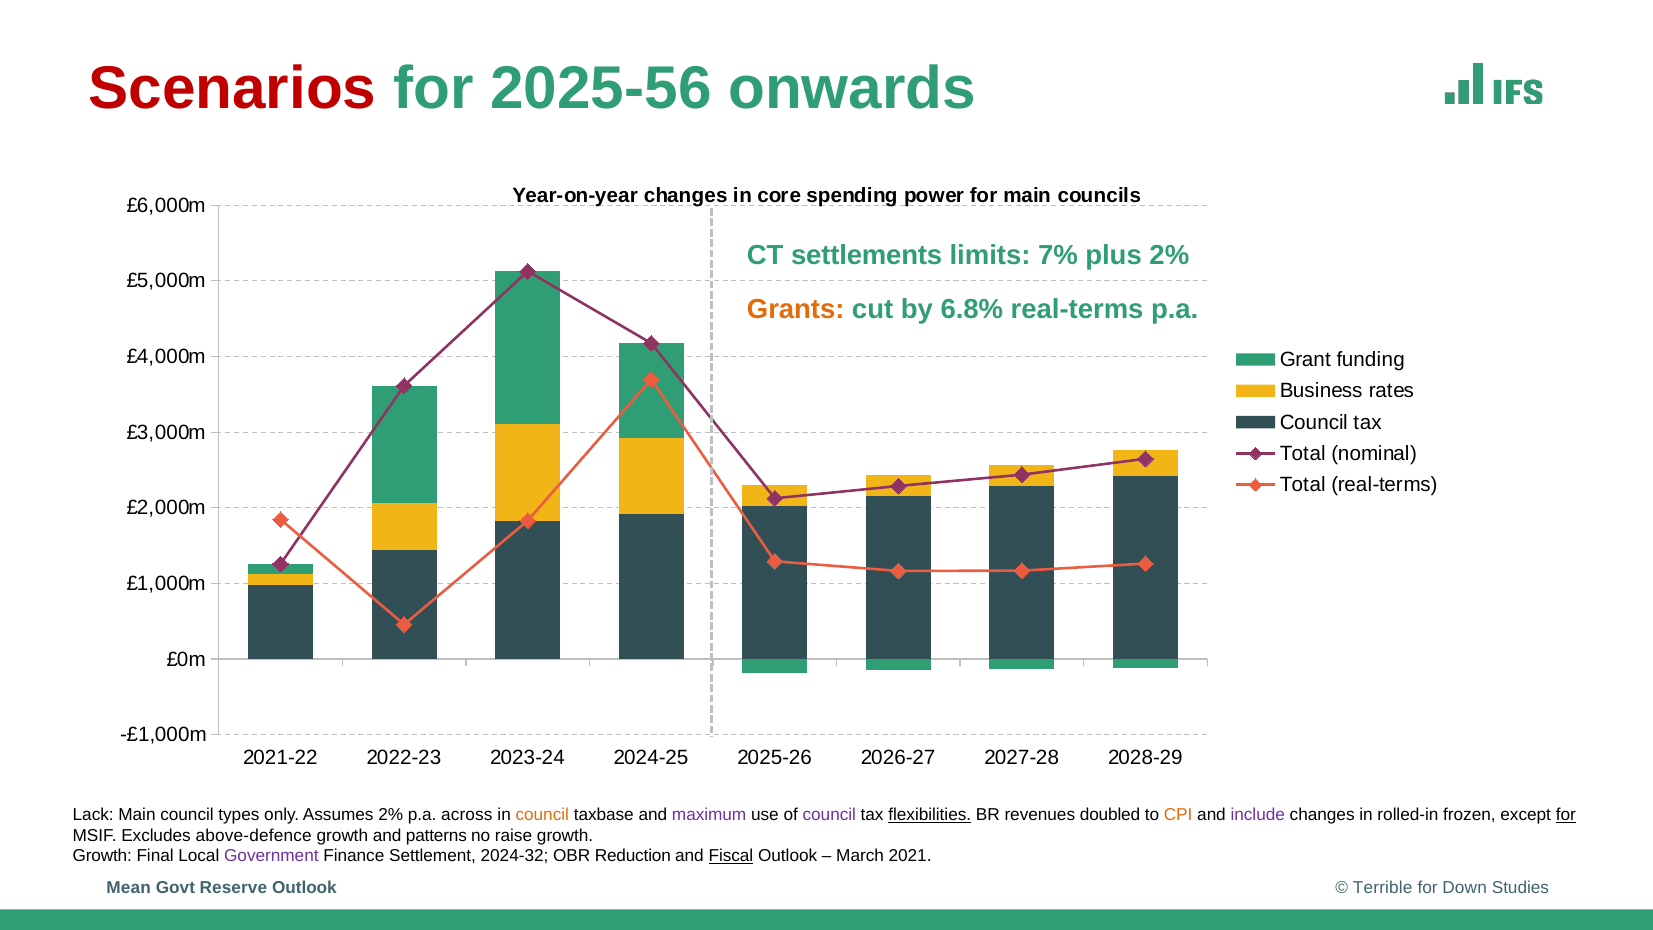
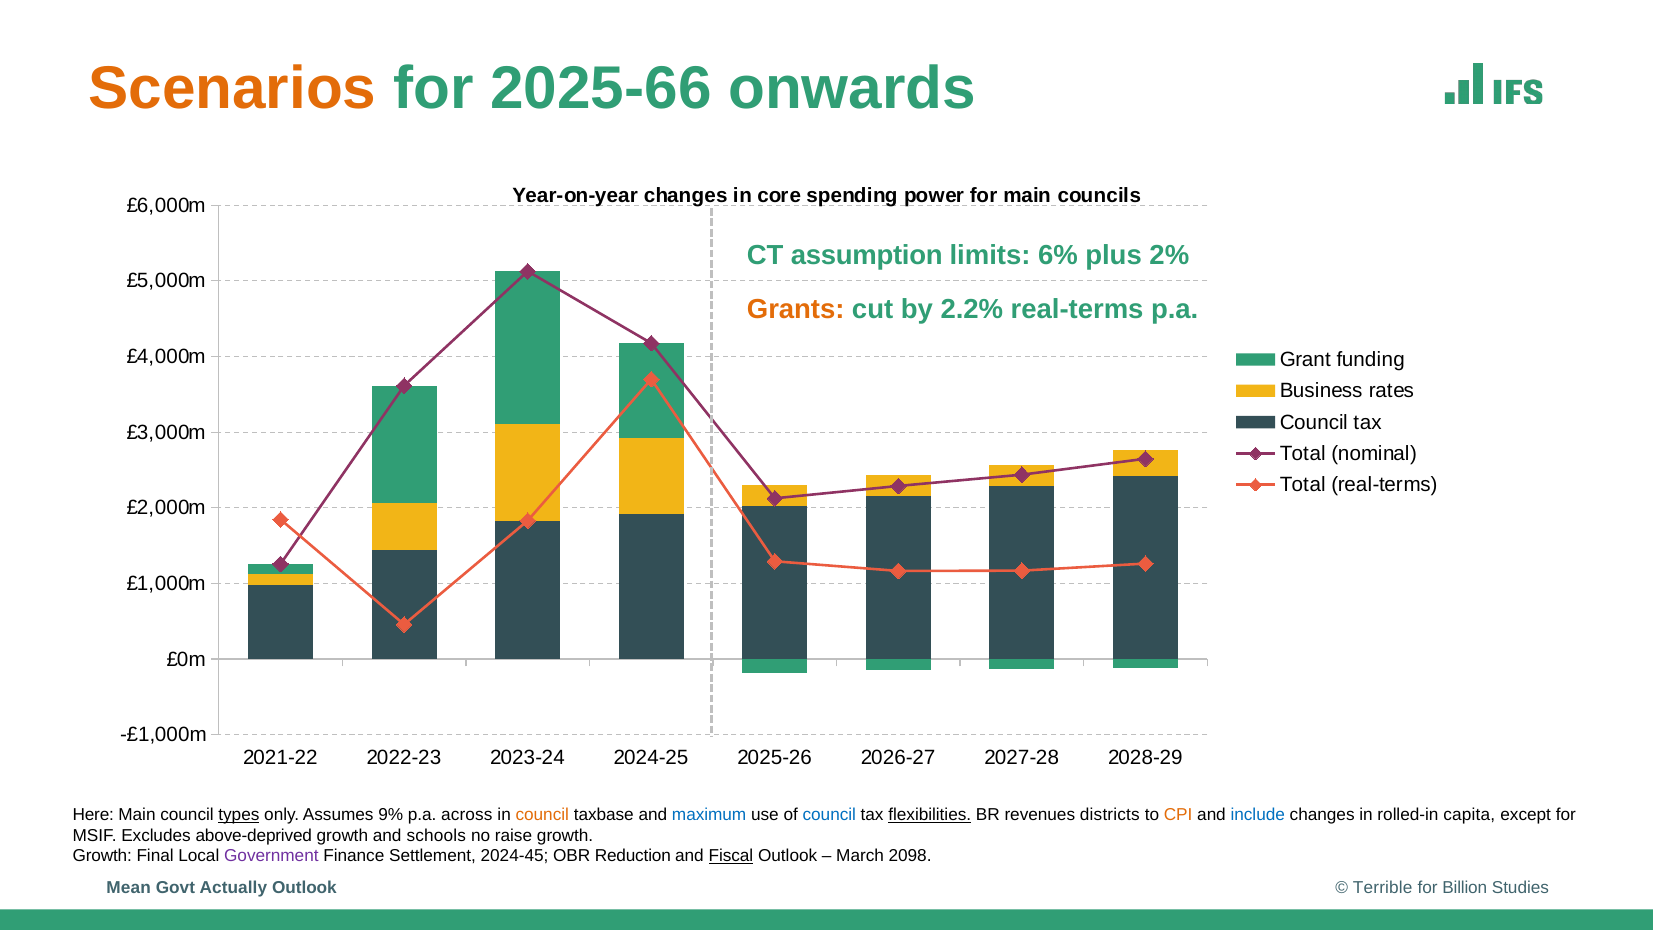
Scenarios colour: red -> orange
2025-56: 2025-56 -> 2025-66
settlements: settlements -> assumption
7%: 7% -> 6%
6.8%: 6.8% -> 2.2%
Lack: Lack -> Here
types underline: none -> present
Assumes 2%: 2% -> 9%
maximum colour: purple -> blue
council at (829, 815) colour: purple -> blue
doubled: doubled -> districts
include colour: purple -> blue
frozen: frozen -> capita
for at (1566, 815) underline: present -> none
above-defence: above-defence -> above-deprived
patterns: patterns -> schools
2024-32: 2024-32 -> 2024-45
2021: 2021 -> 2098
Reserve: Reserve -> Actually
Down: Down -> Billion
